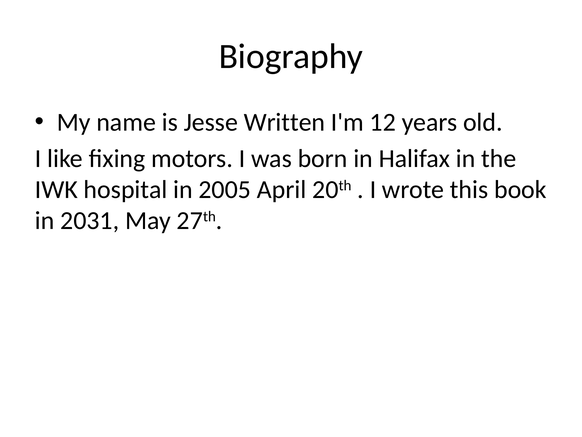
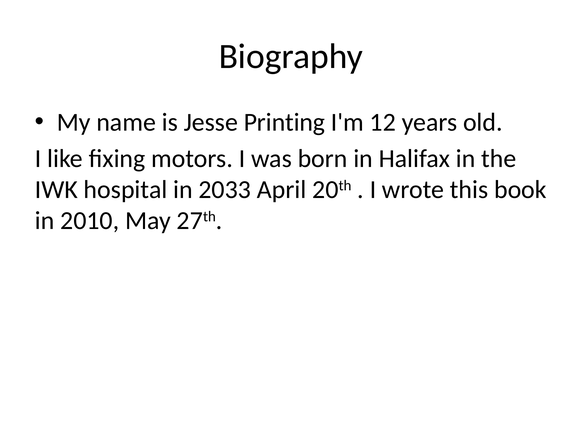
Written: Written -> Printing
2005: 2005 -> 2033
2031: 2031 -> 2010
